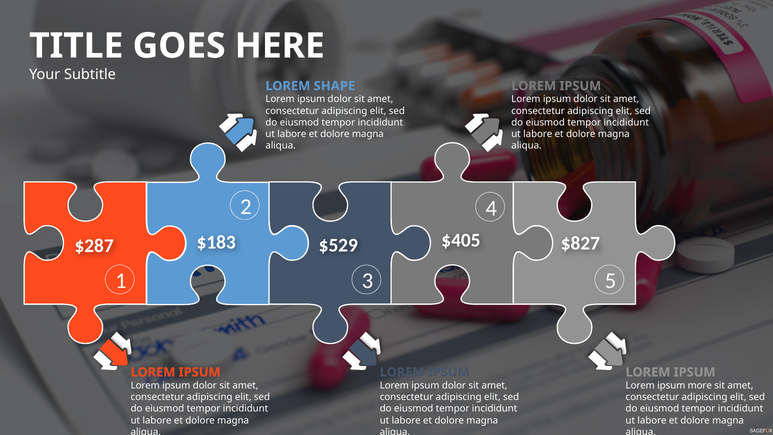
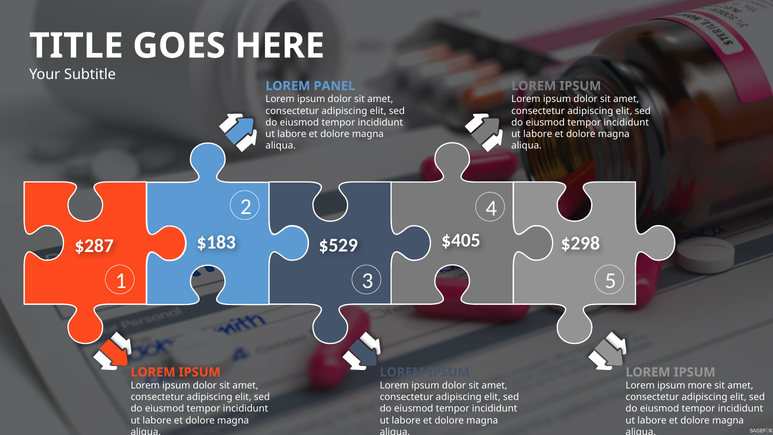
SHAPE: SHAPE -> PANEL
$827: $827 -> $298
